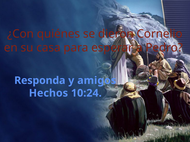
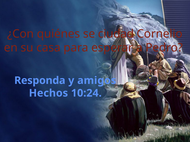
dieron: dieron -> ciudad
